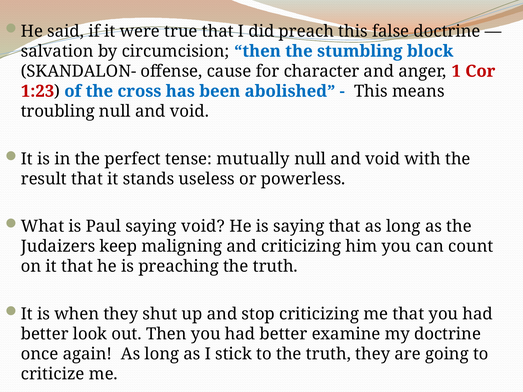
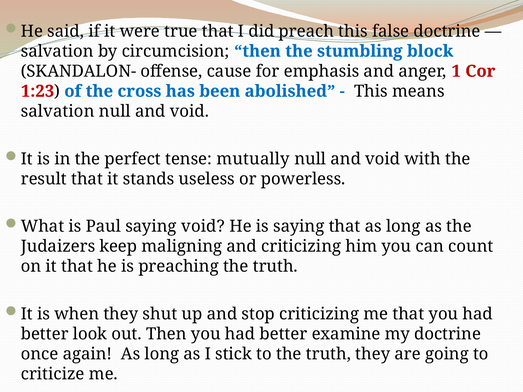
character: character -> emphasis
troubling at (58, 111): troubling -> salvation
